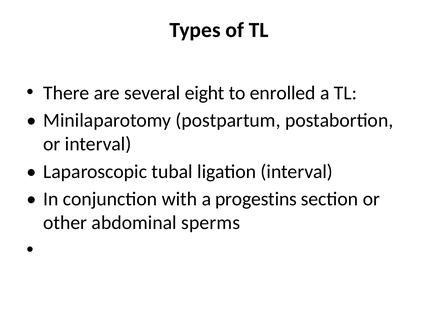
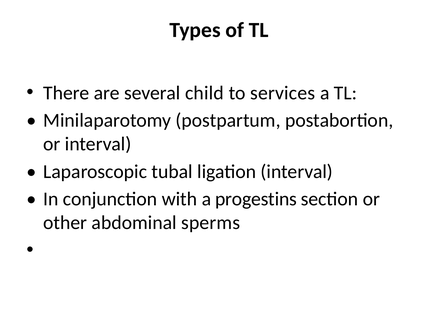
eight: eight -> child
enrolled: enrolled -> services
